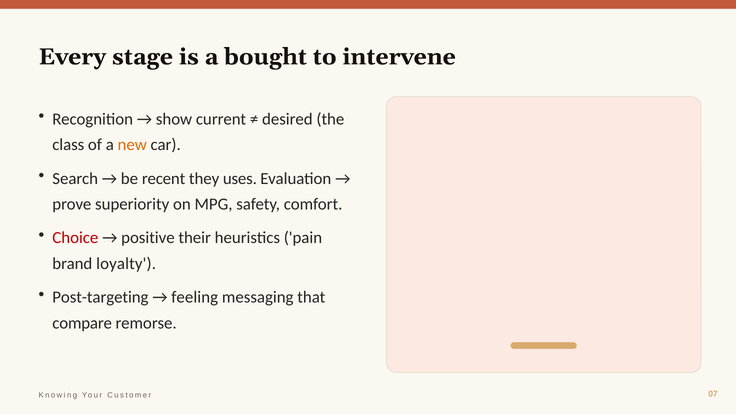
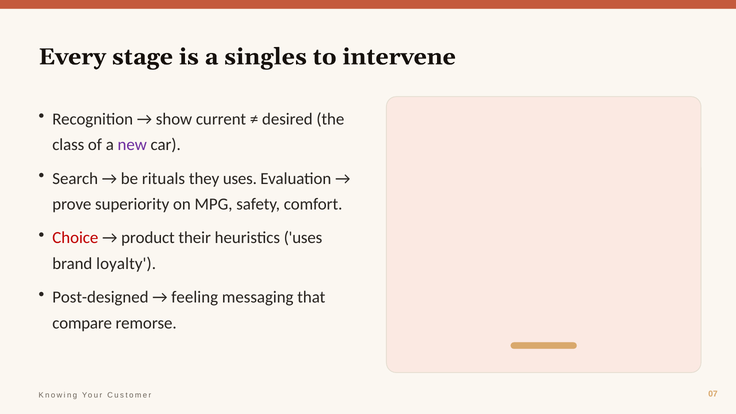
bought: bought -> singles
new colour: orange -> purple
recent: recent -> rituals
positive: positive -> product
heuristics pain: pain -> uses
Post-targeting: Post-targeting -> Post-designed
